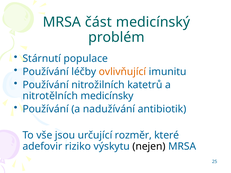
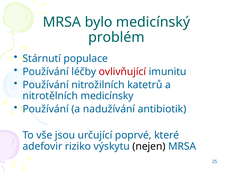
část: část -> bylo
ovlivňující colour: orange -> red
rozměr: rozměr -> poprvé
